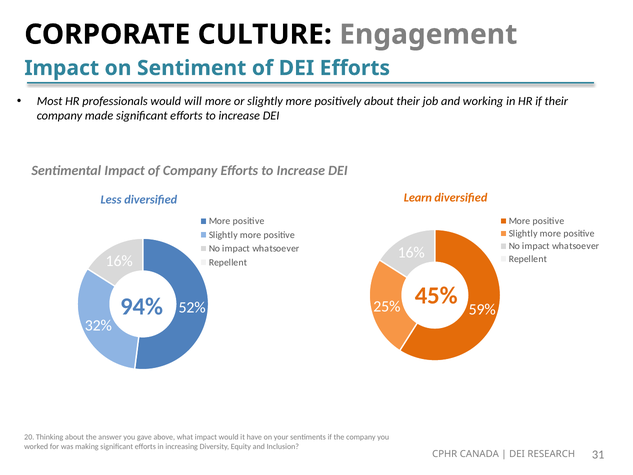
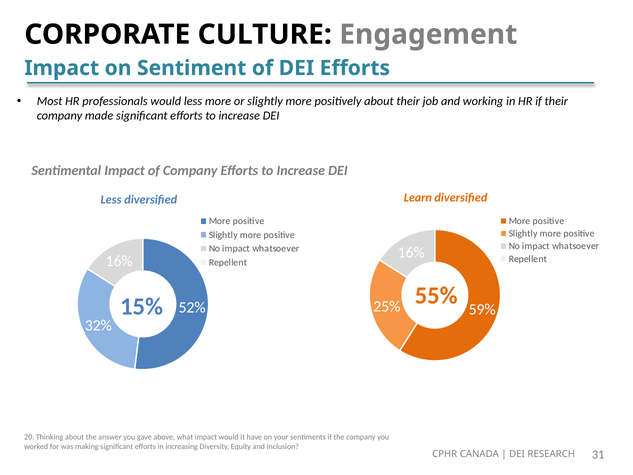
would will: will -> less
45%: 45% -> 55%
94%: 94% -> 15%
